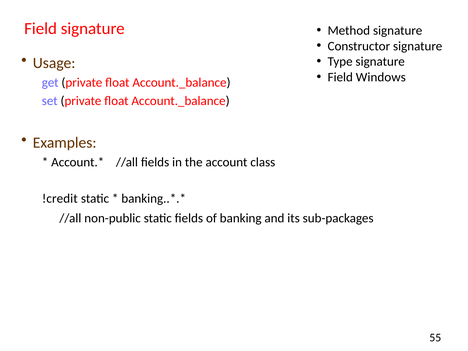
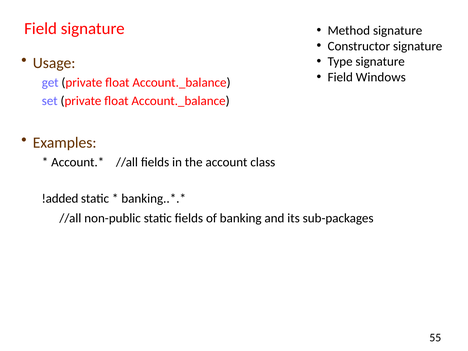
!credit: !credit -> !added
